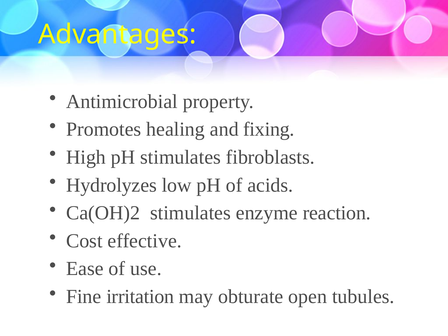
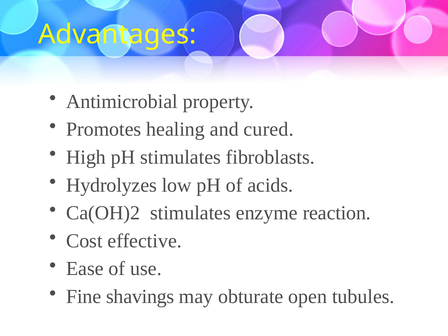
fixing: fixing -> cured
irritation: irritation -> shavings
